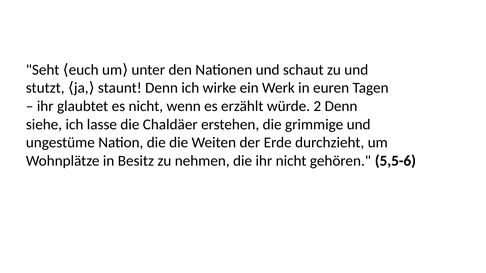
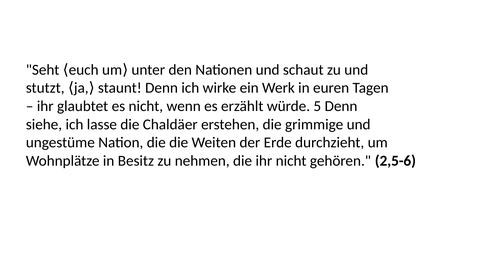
2: 2 -> 5
5,5-6: 5,5-6 -> 2,5-6
